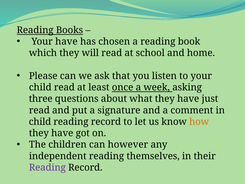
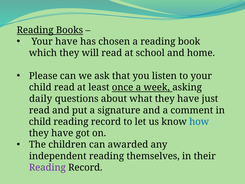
three at (41, 99): three -> daily
how colour: orange -> blue
can however: however -> awarded
